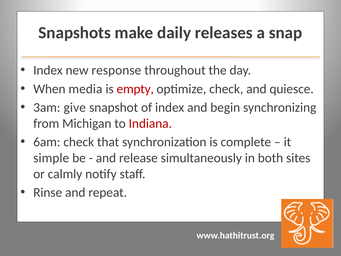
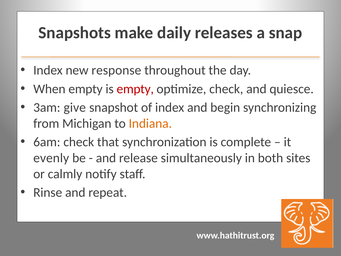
When media: media -> empty
Indiana colour: red -> orange
simple: simple -> evenly
